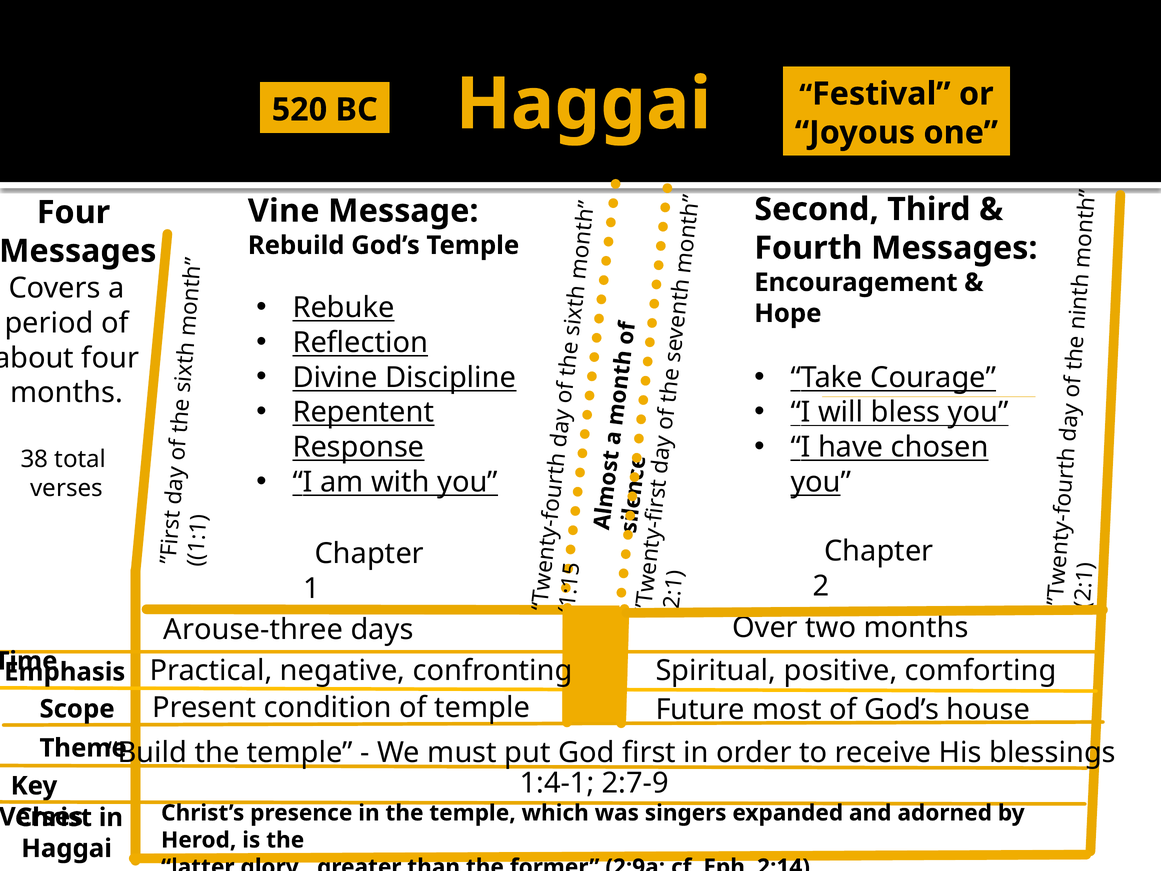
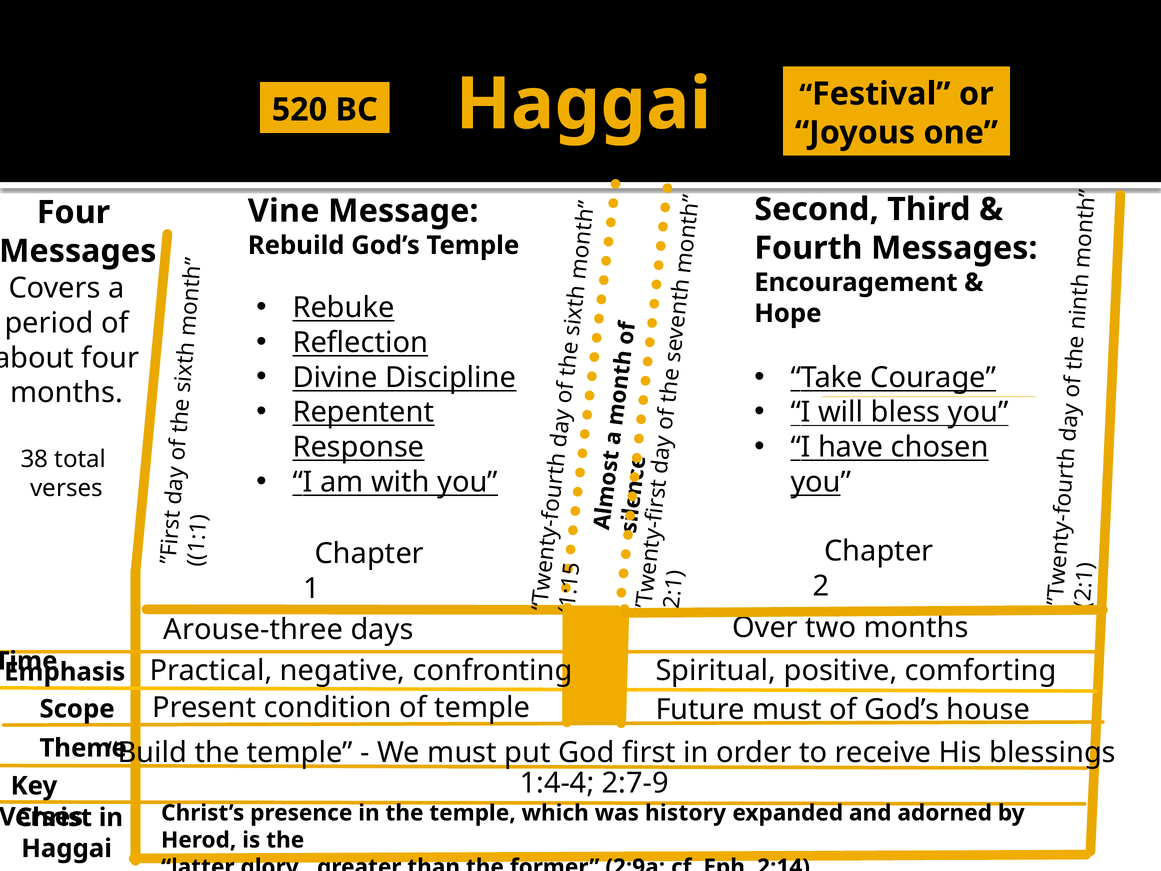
Future most: most -> must
1:4-1: 1:4-1 -> 1:4-4
singers: singers -> history
